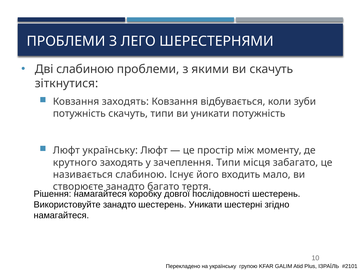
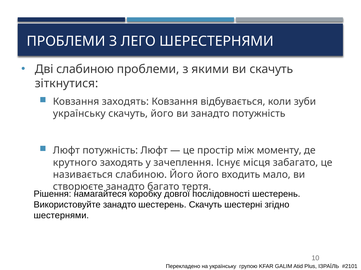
потужність at (79, 114): потужність -> українську
скачуть типи: типи -> його
ви уникати: уникати -> занадто
Люфт українську: українську -> потужність
зачеплення Типи: Типи -> Існує
слабиною Існує: Існує -> Його
шестерень Уникати: Уникати -> Скачуть
намагайтеся at (61, 216): намагайтеся -> шестернями
